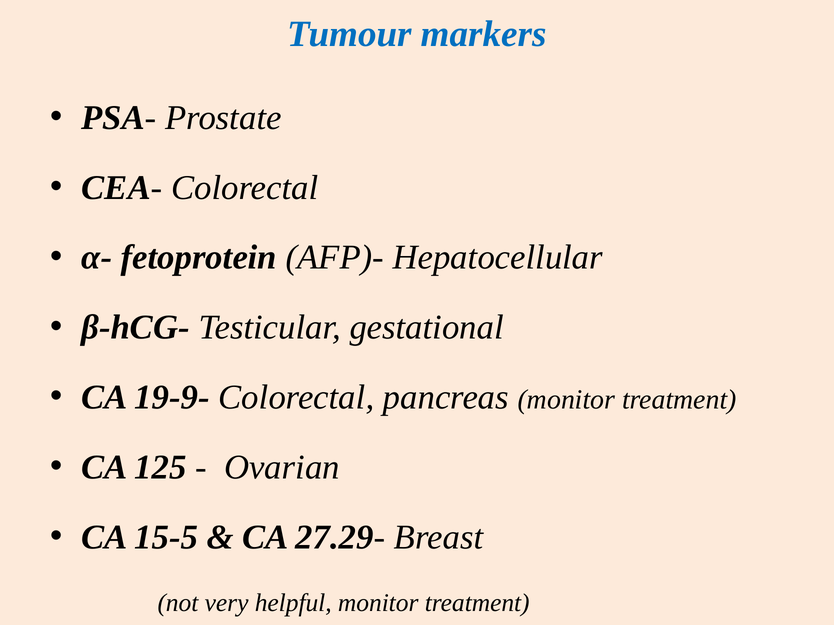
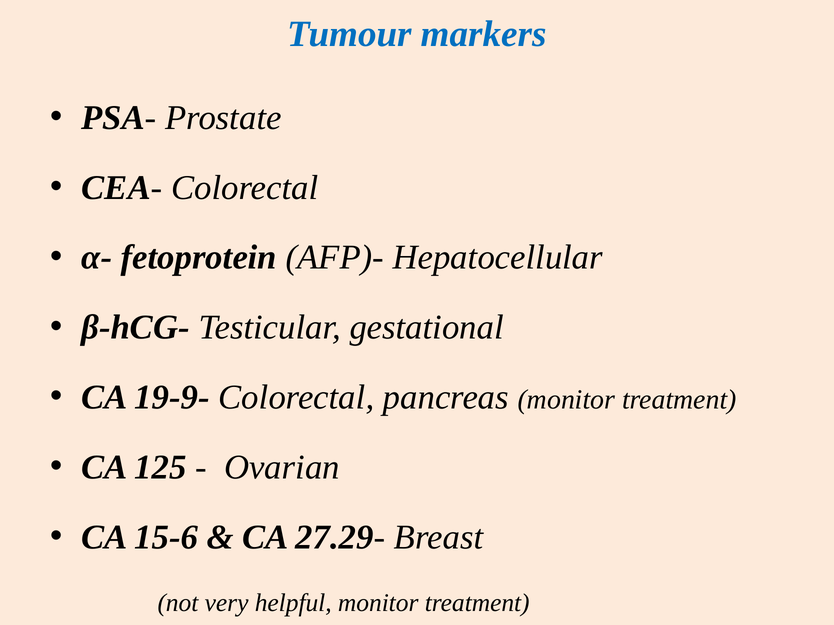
15-5: 15-5 -> 15-6
